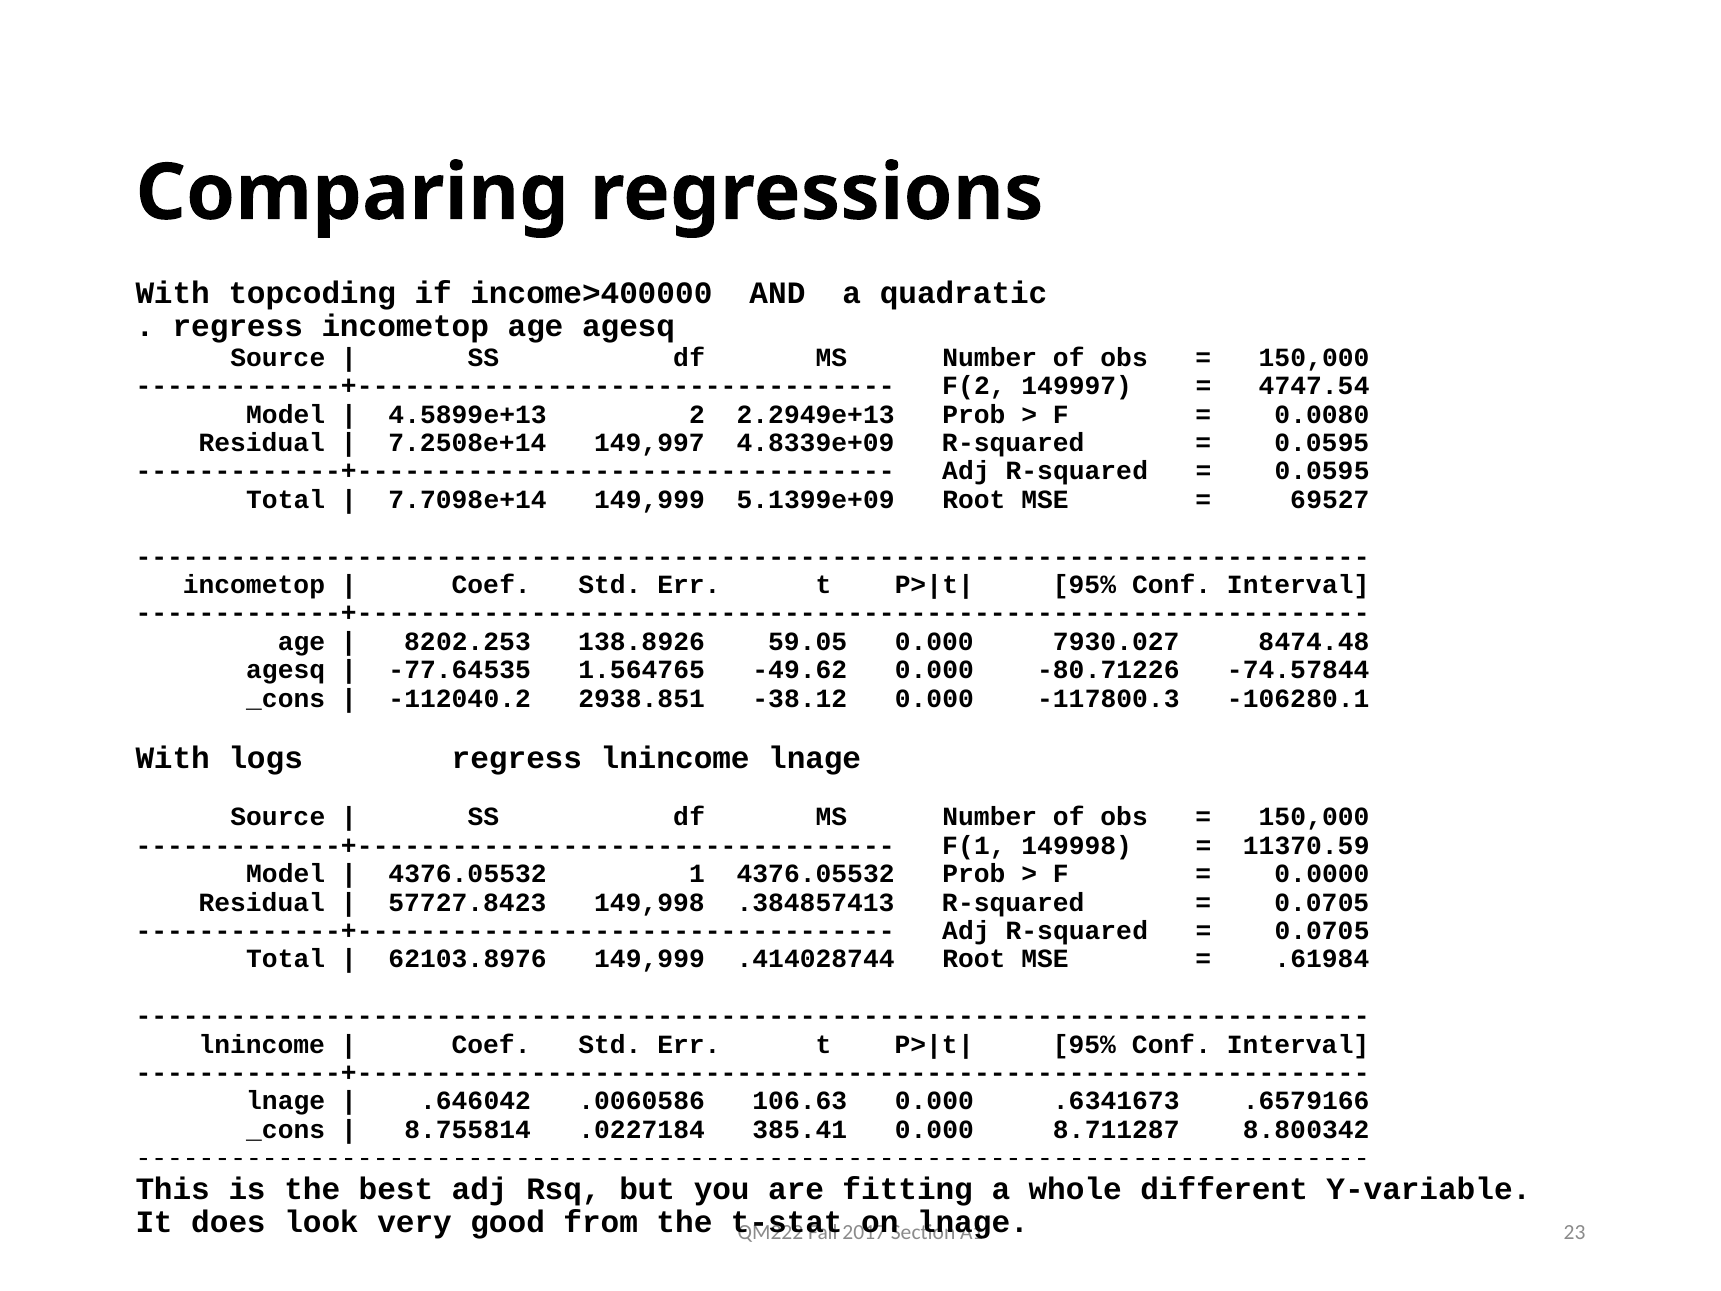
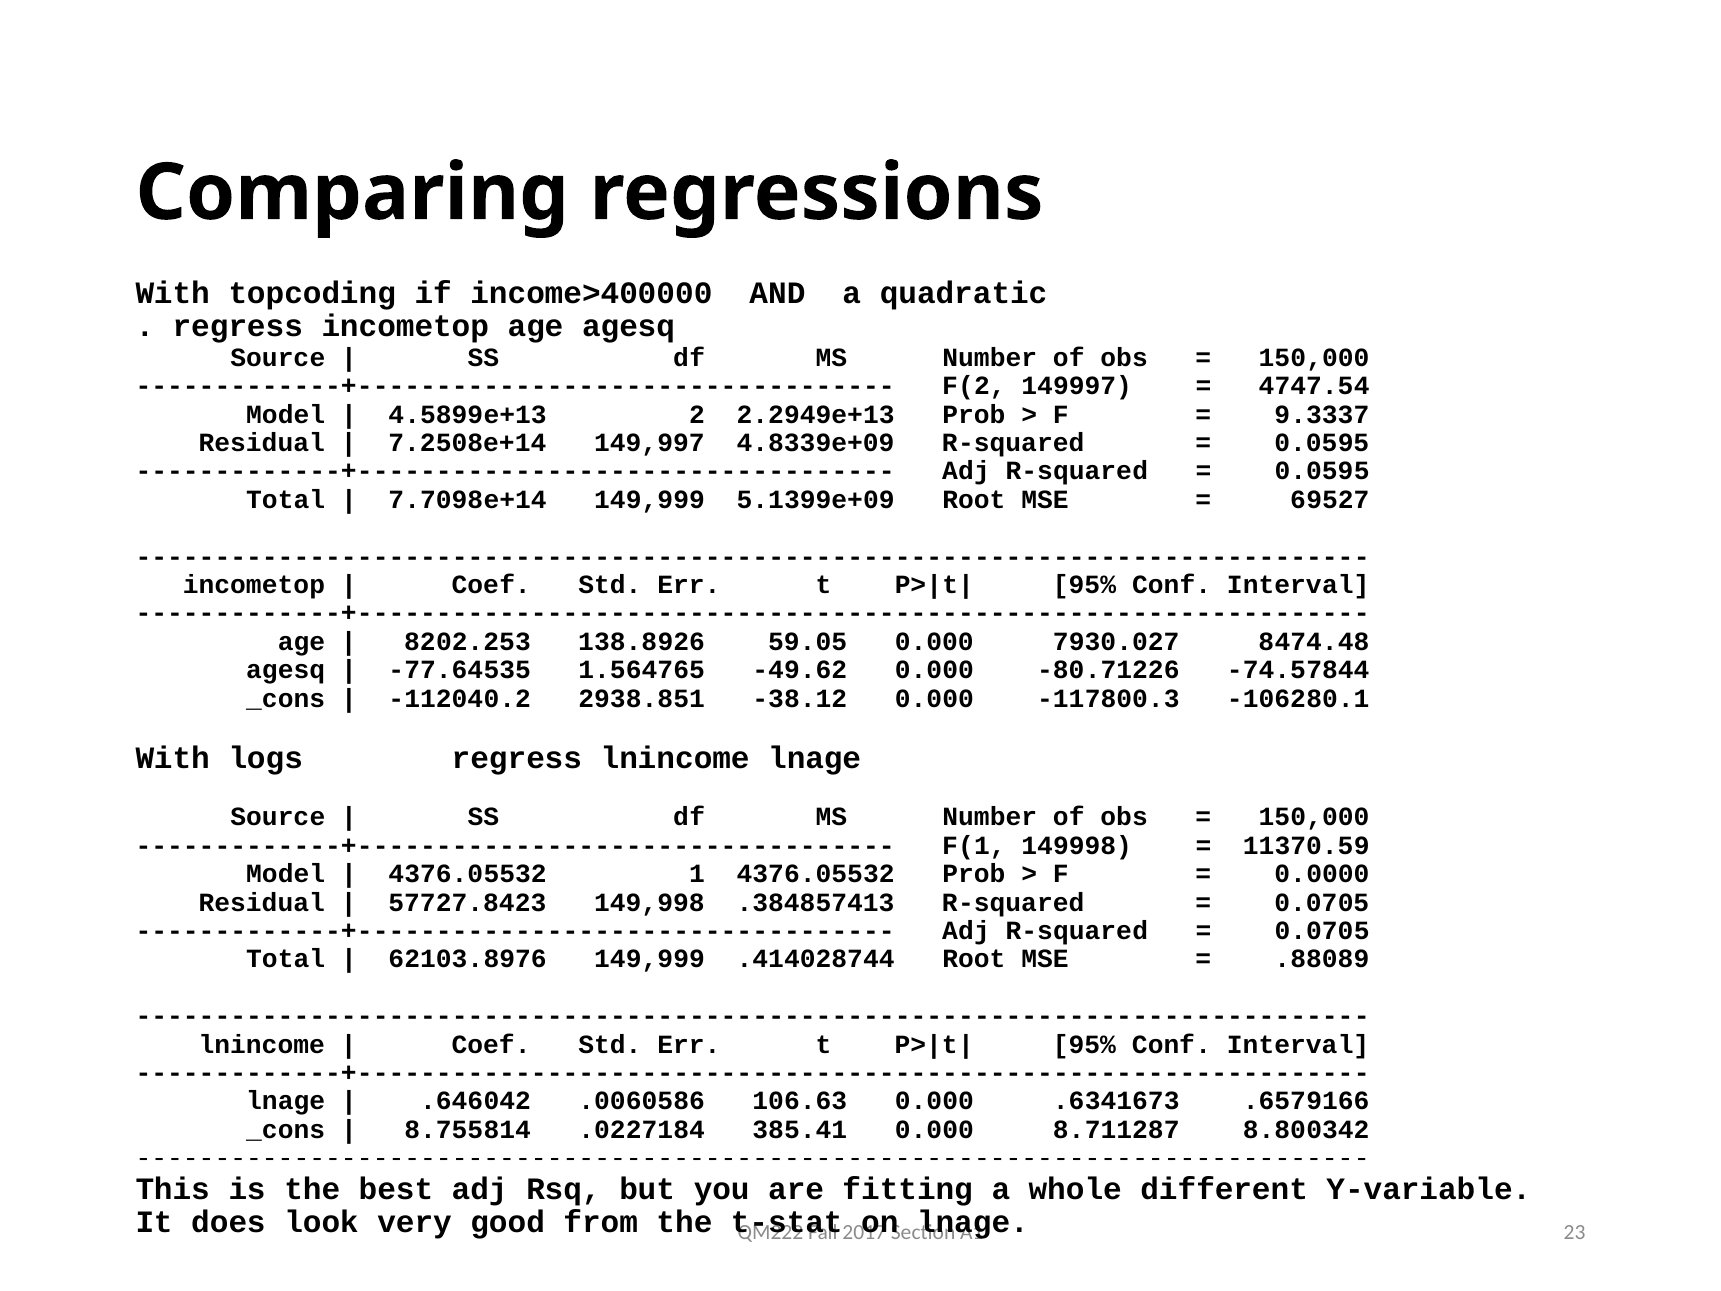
0.0080: 0.0080 -> 9.3337
.61984: .61984 -> .88089
